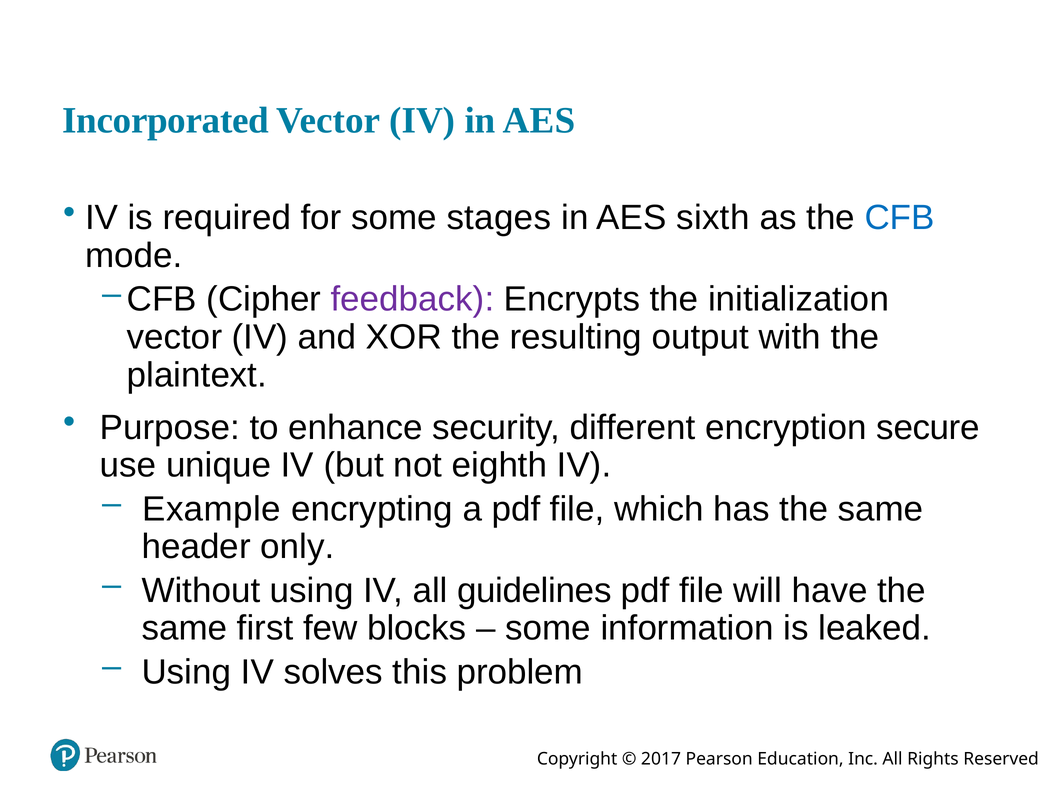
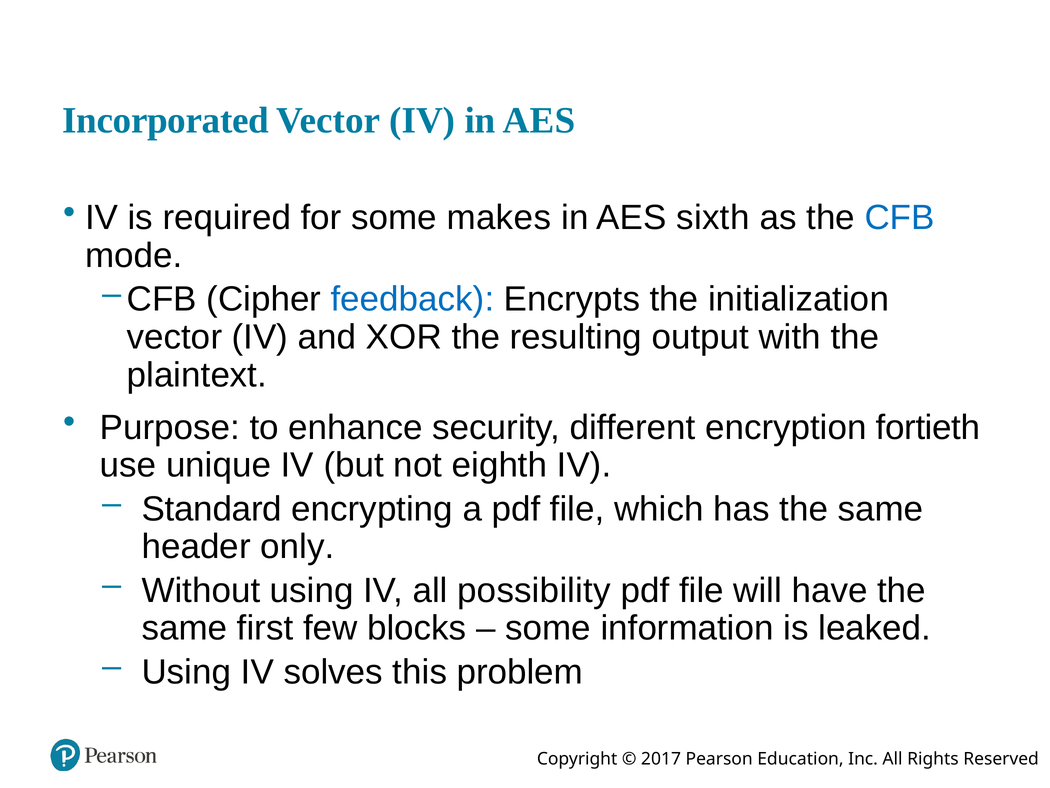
stages: stages -> makes
feedback colour: purple -> blue
secure: secure -> fortieth
Example: Example -> Standard
guidelines: guidelines -> possibility
